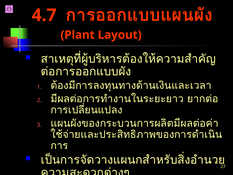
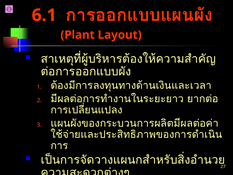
4.7: 4.7 -> 6.1
